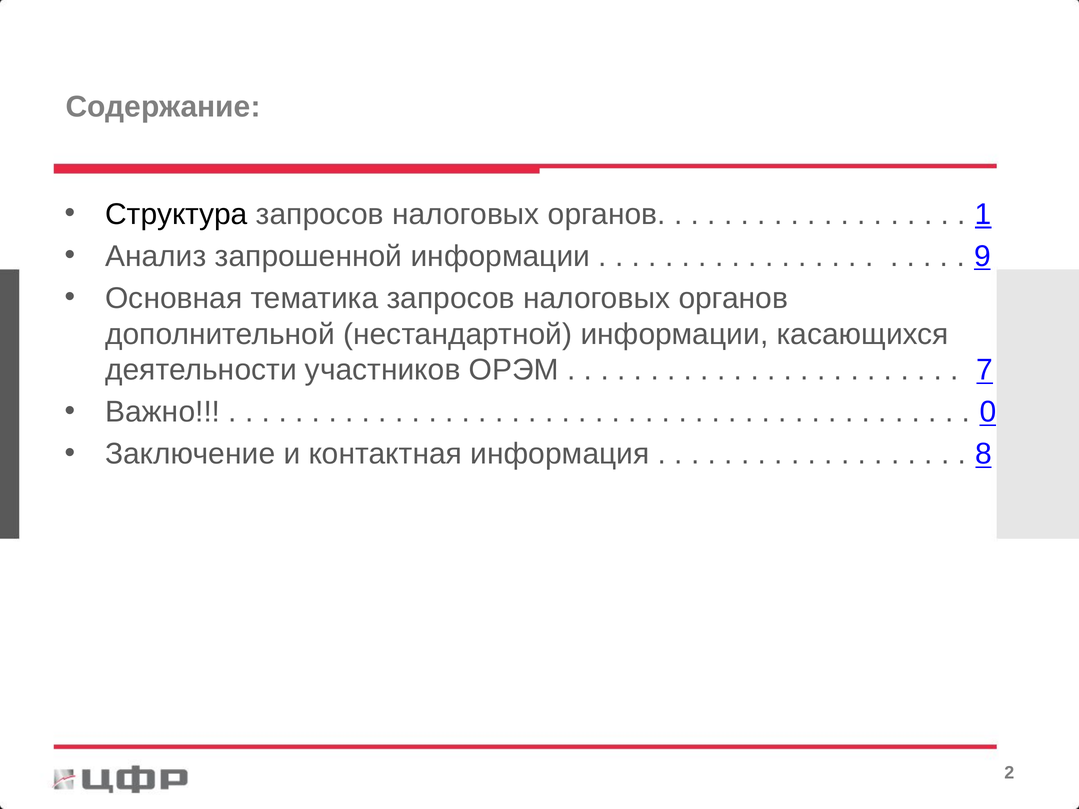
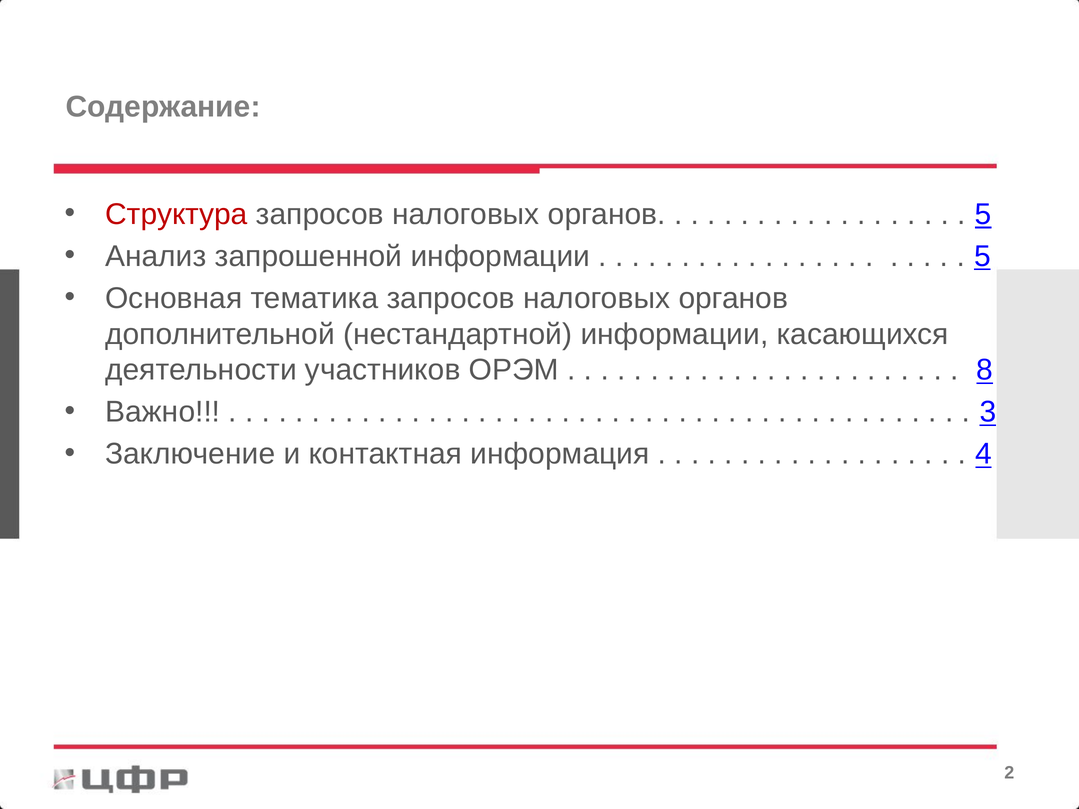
Структура colour: black -> red
1 at (983, 214): 1 -> 5
9 at (982, 256): 9 -> 5
7: 7 -> 8
0: 0 -> 3
8: 8 -> 4
